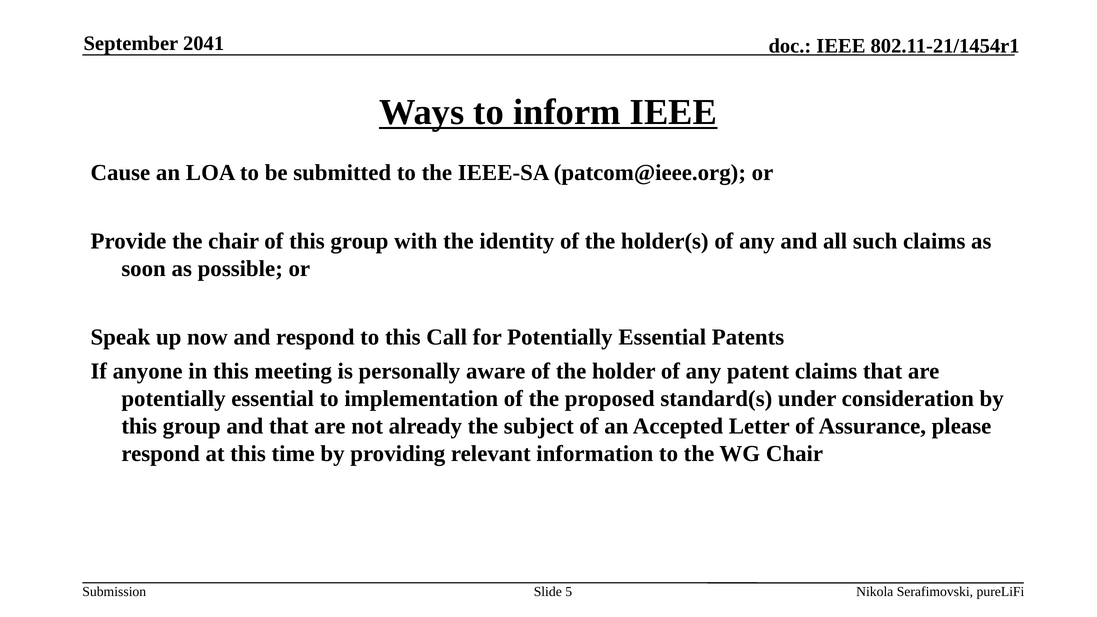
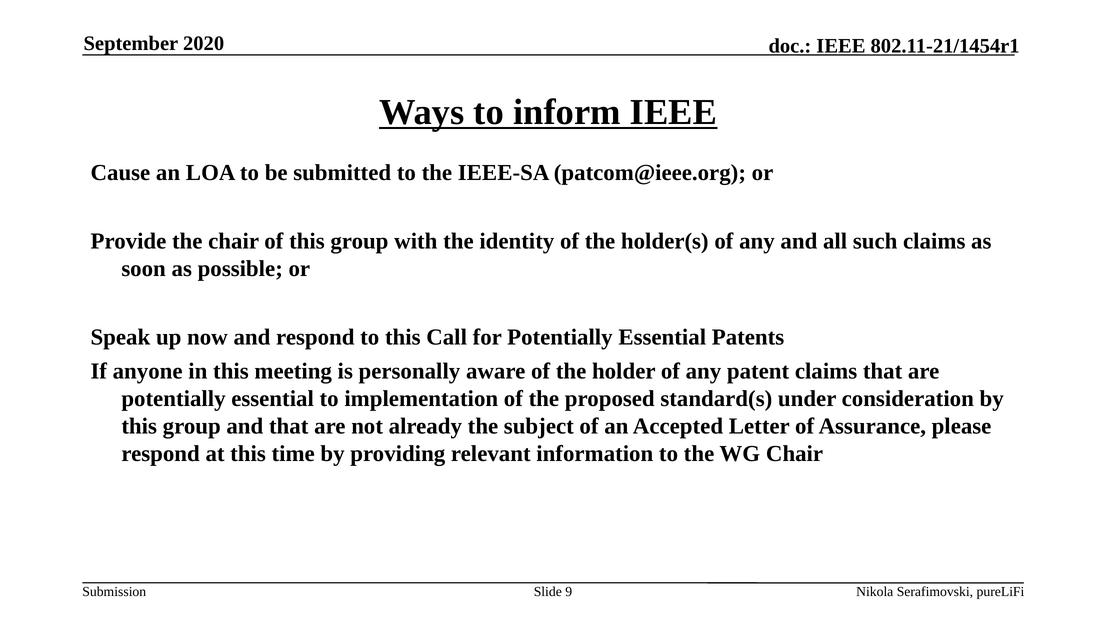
2041: 2041 -> 2020
5: 5 -> 9
